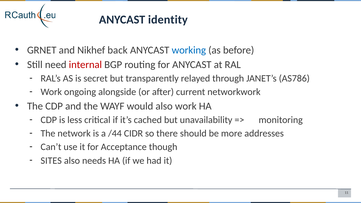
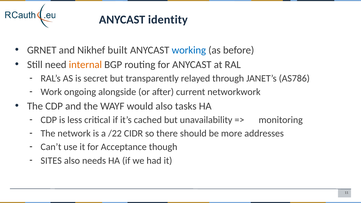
back: back -> built
internal colour: red -> orange
also work: work -> tasks
/44: /44 -> /22
